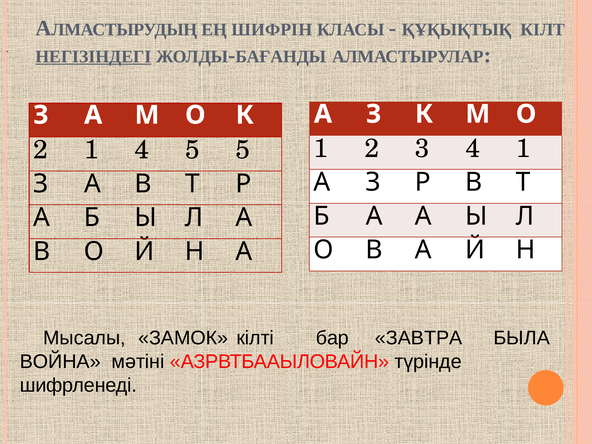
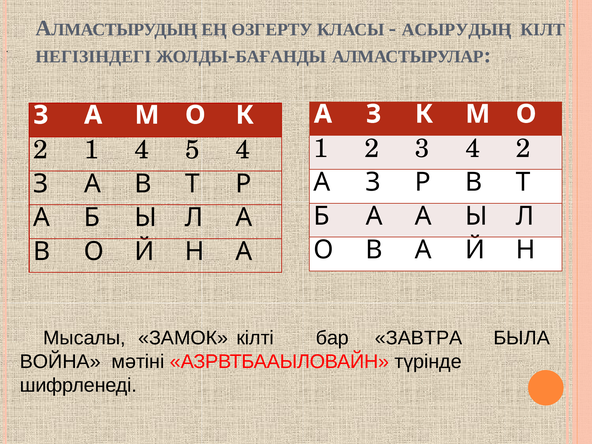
ШИФРІН: ШИФРІН -> ӨЗГЕРТУ
ҚҰҚЫҚТЫҚ: ҚҰҚЫҚТЫҚ -> АСЫРУДЫҢ
НЕГІЗІНДЕГІ underline: present -> none
4 1: 1 -> 2
5 5: 5 -> 4
